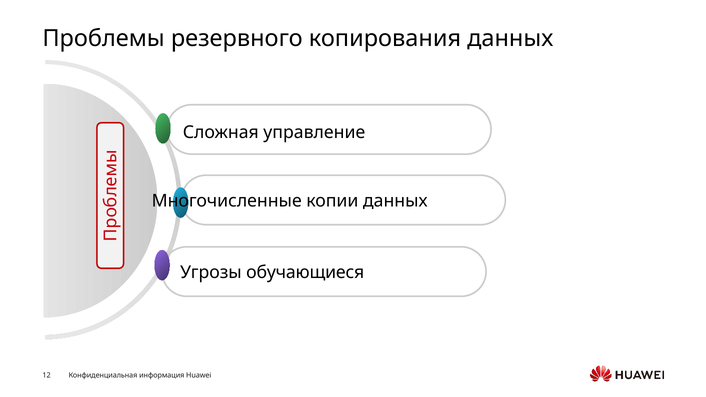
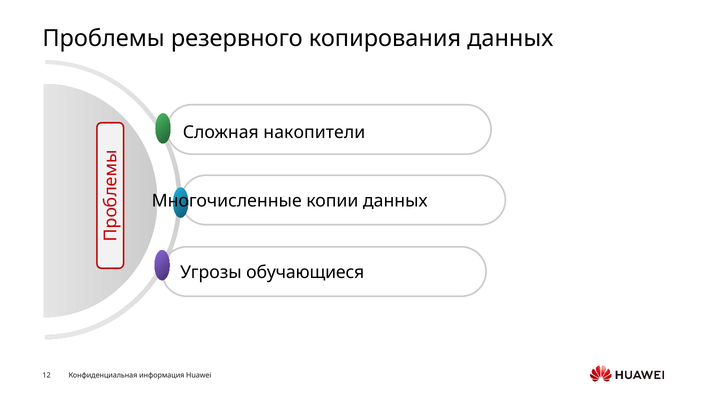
управление: управление -> накопители
